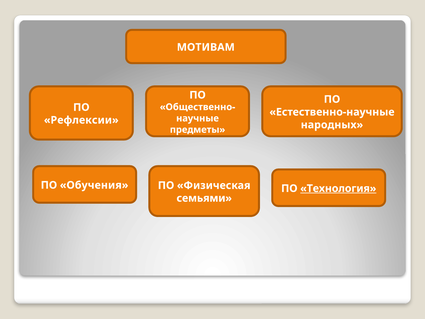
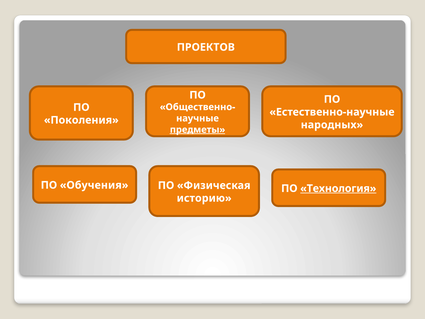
МОТИВАМ: МОТИВАМ -> ПРОЕКТОВ
Рефлексии: Рефлексии -> Поколения
предметы underline: none -> present
семьями: семьями -> историю
